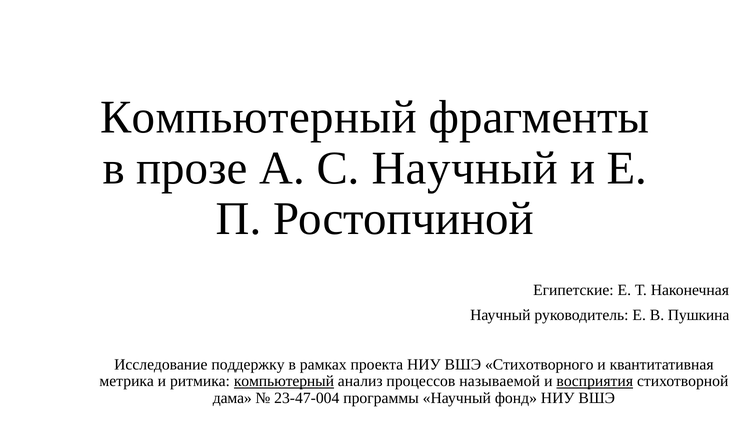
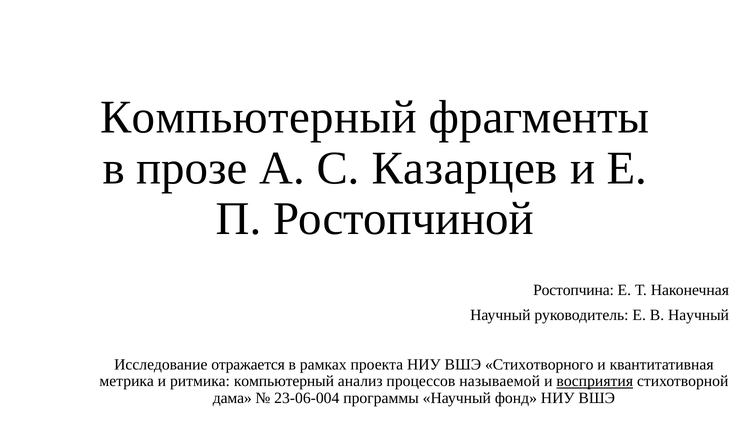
С Научный: Научный -> Казарцев
Египетские: Египетские -> Ростопчина
В Пушкина: Пушкина -> Научный
поддержку: поддержку -> отражается
компьютерный at (284, 381) underline: present -> none
23-47-004: 23-47-004 -> 23-06-004
